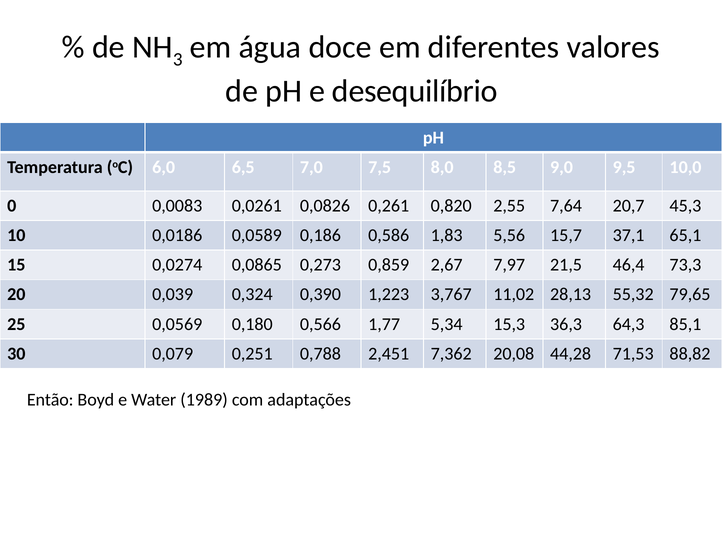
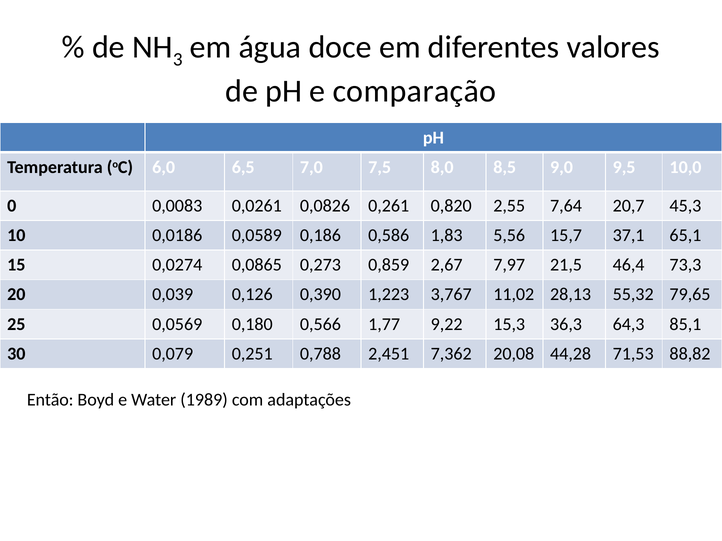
desequilíbrio: desequilíbrio -> comparação
0,324: 0,324 -> 0,126
5,34: 5,34 -> 9,22
